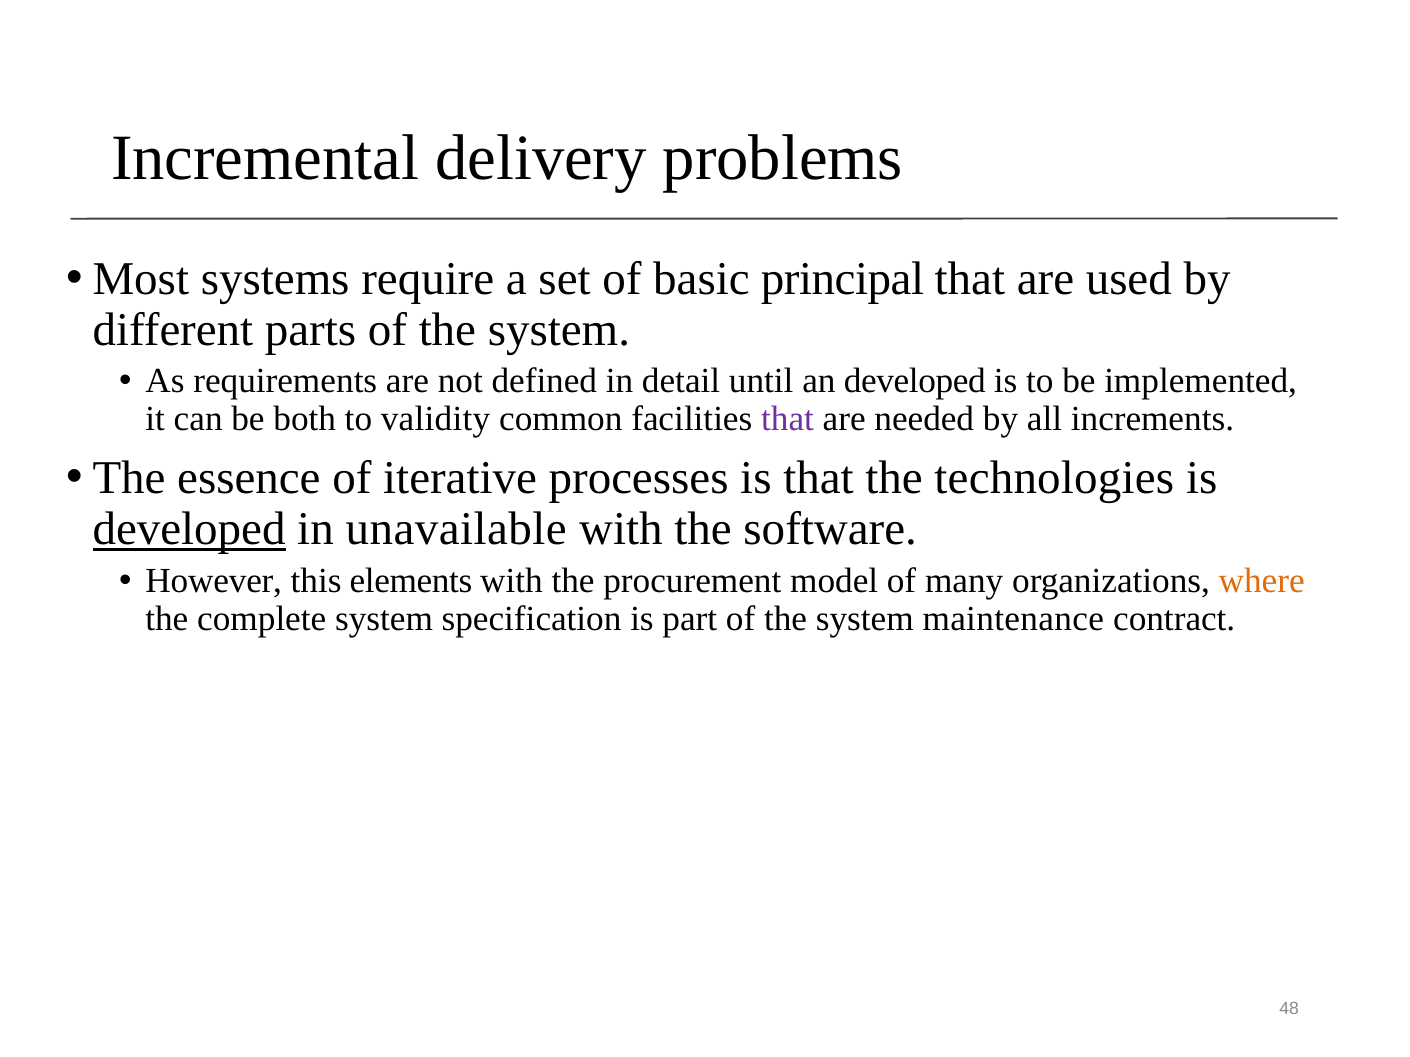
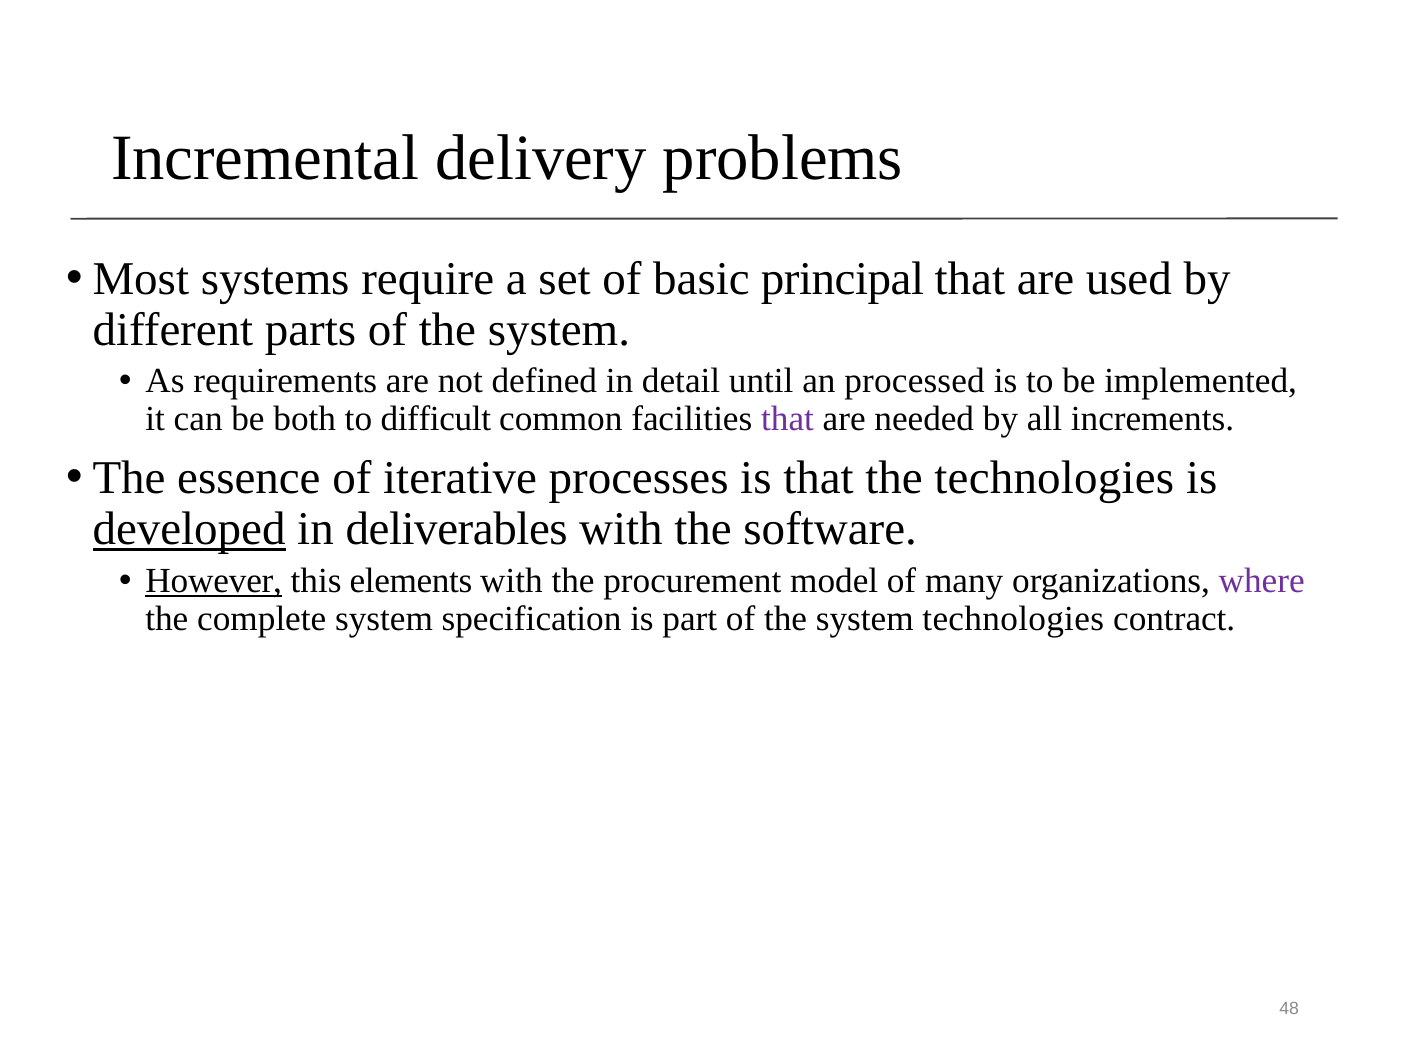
an developed: developed -> processed
validity: validity -> difficult
unavailable: unavailable -> deliverables
However underline: none -> present
where colour: orange -> purple
system maintenance: maintenance -> technologies
